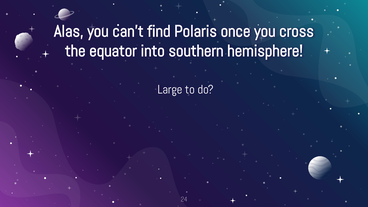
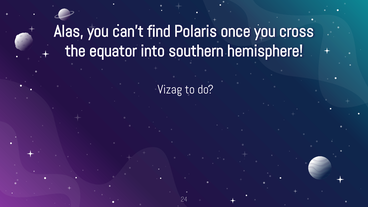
Large: Large -> Vizag
